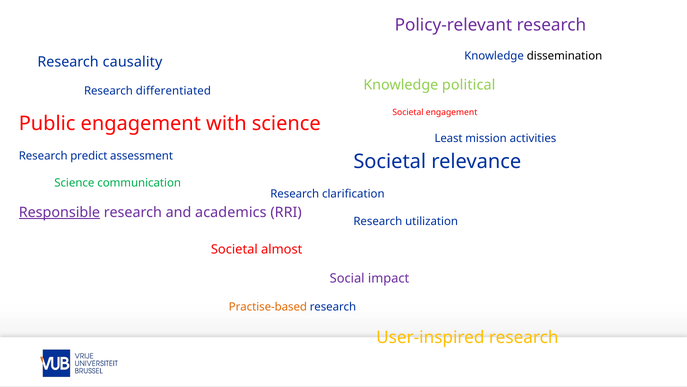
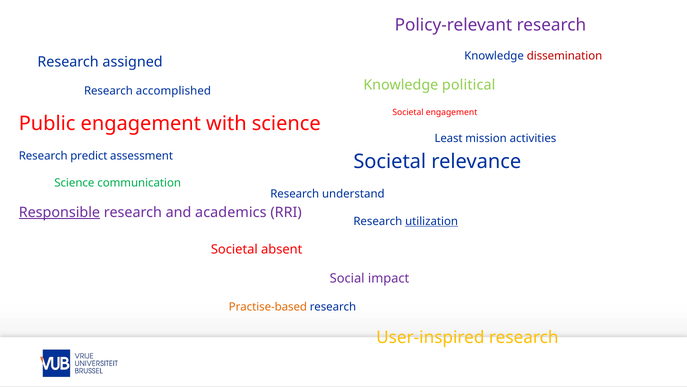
dissemination colour: black -> red
causality: causality -> assigned
differentiated: differentiated -> accomplished
clarification: clarification -> understand
utilization underline: none -> present
almost: almost -> absent
